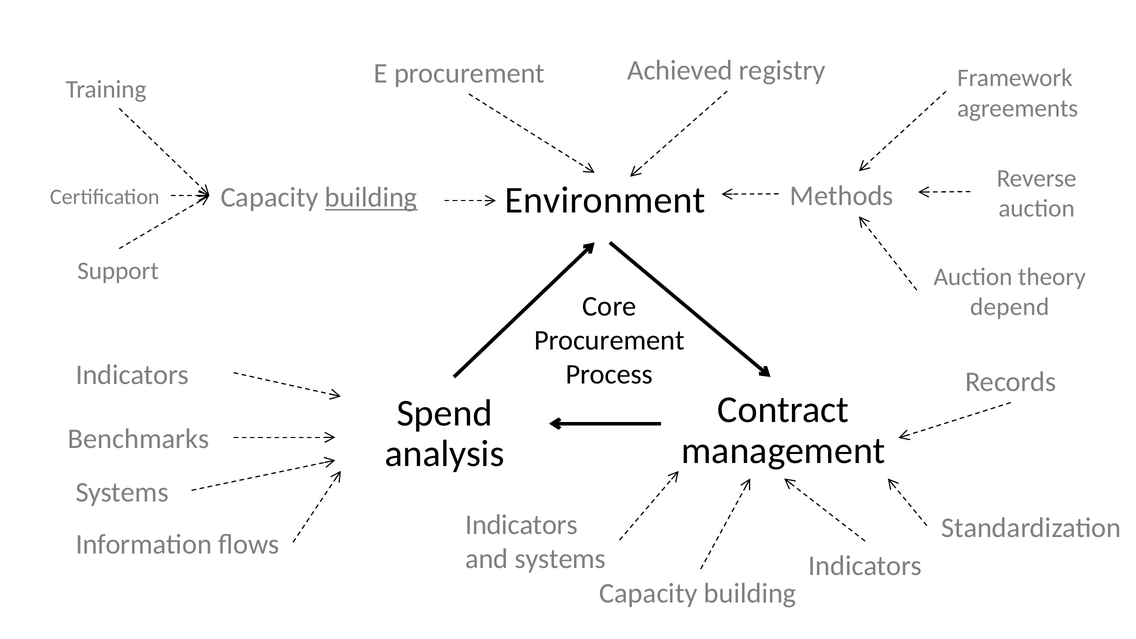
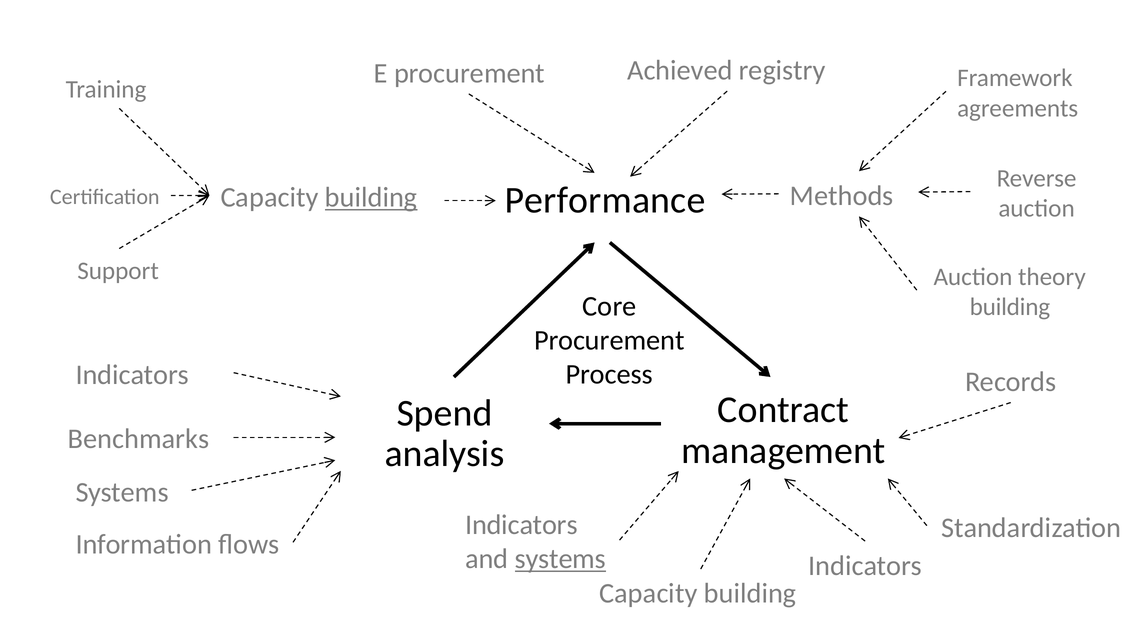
Environment: Environment -> Performance
depend at (1010, 307): depend -> building
systems at (560, 559) underline: none -> present
